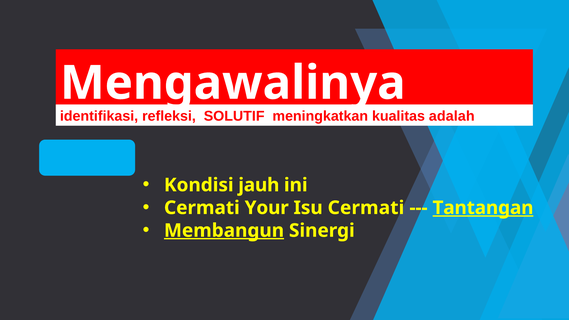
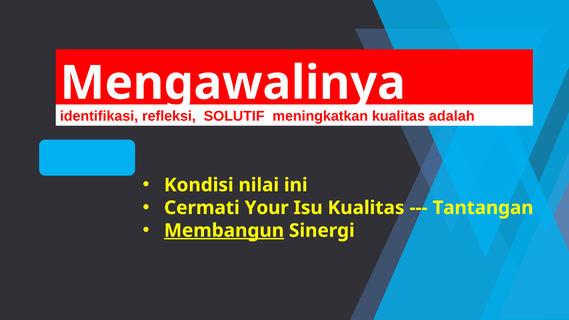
jauh: jauh -> nilai
Isu Cermati: Cermati -> Kualitas
Tantangan underline: present -> none
